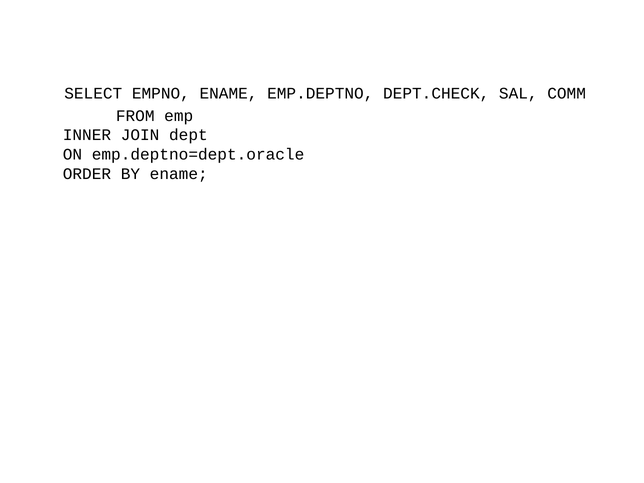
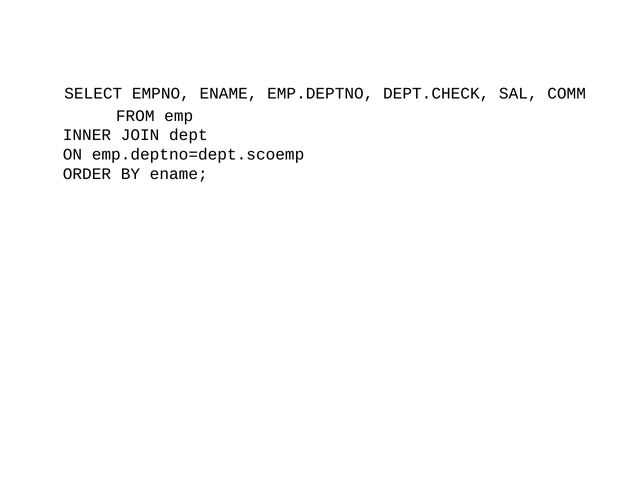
emp.deptno=dept.oracle: emp.deptno=dept.oracle -> emp.deptno=dept.scoemp
